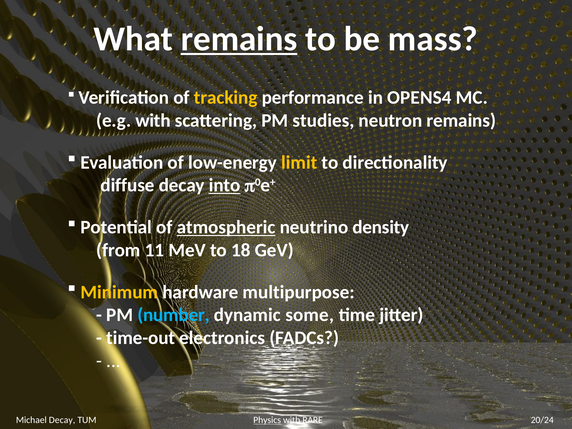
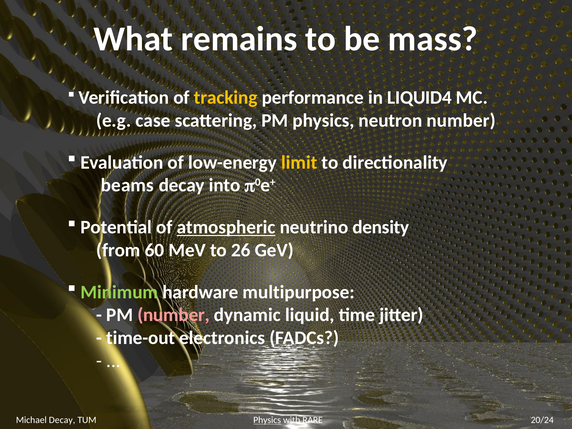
remains at (239, 39) underline: present -> none
OPENS4: OPENS4 -> LIQUID4
e.g with: with -> case
PM studies: studies -> physics
neutron remains: remains -> number
diffuse: diffuse -> beams
into underline: present -> none
11: 11 -> 60
18: 18 -> 26
Minimum colour: yellow -> light green
number at (174, 315) colour: light blue -> pink
some: some -> liquid
